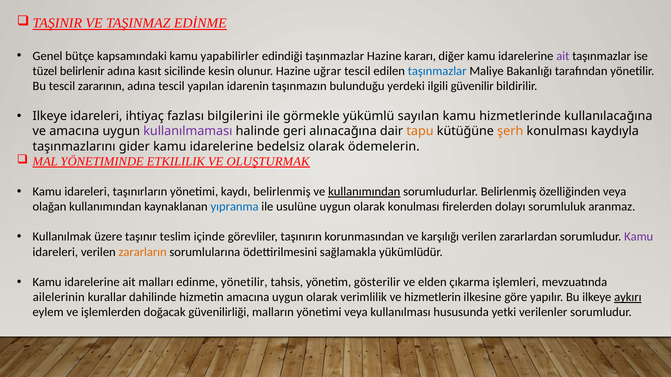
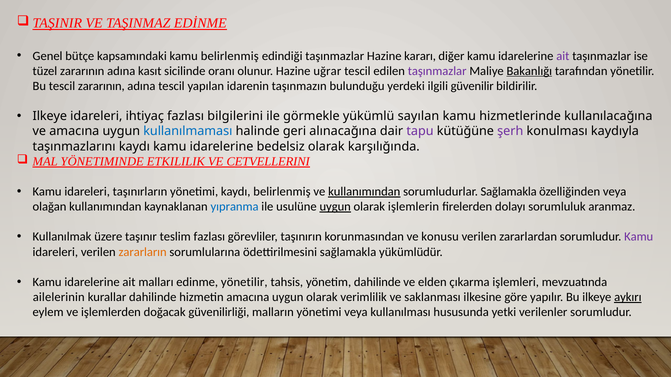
kamu yapabilirler: yapabilirler -> belirlenmiş
tüzel belirlenir: belirlenir -> zararının
kesin: kesin -> oranı
taşınmazlar at (437, 71) colour: blue -> purple
Bakanlığı underline: none -> present
kullanılmaması colour: purple -> blue
tapu colour: orange -> purple
şerh colour: orange -> purple
taşınmazlarını gider: gider -> kaydı
ödemelerin: ödemelerin -> karşılığında
OLUŞTURMAK: OLUŞTURMAK -> CETVELLERINI
sorumludurlar Belirlenmiş: Belirlenmiş -> Sağlamakla
uygun at (335, 207) underline: none -> present
olarak konulması: konulması -> işlemlerin
teslim içinde: içinde -> fazlası
karşılığı: karşılığı -> konusu
yönetim gösterilir: gösterilir -> dahilinde
hizmetlerin: hizmetlerin -> saklanması
